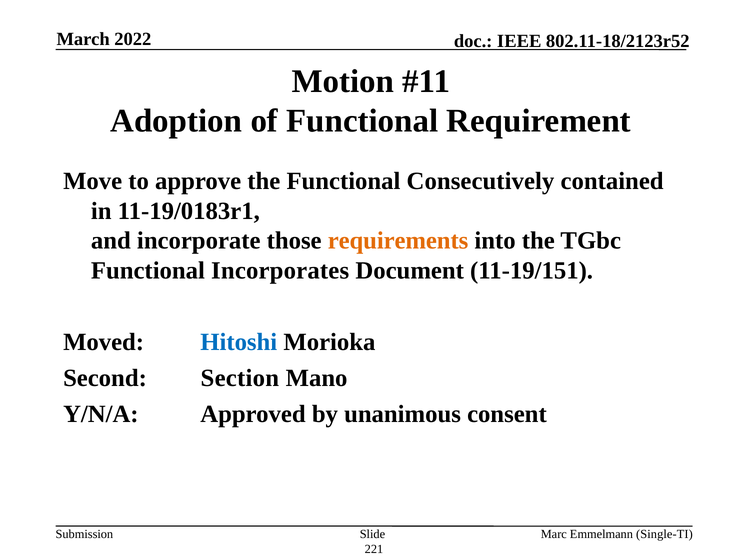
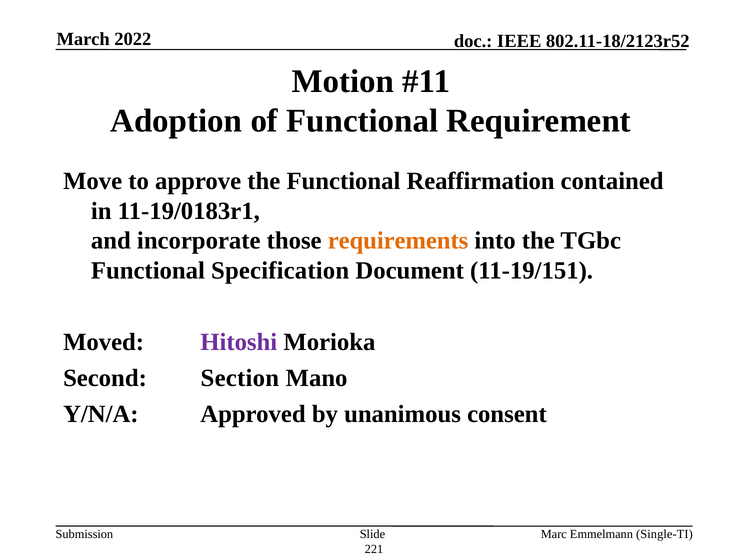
Consecutively: Consecutively -> Reaffirmation
Incorporates: Incorporates -> Specification
Hitoshi colour: blue -> purple
